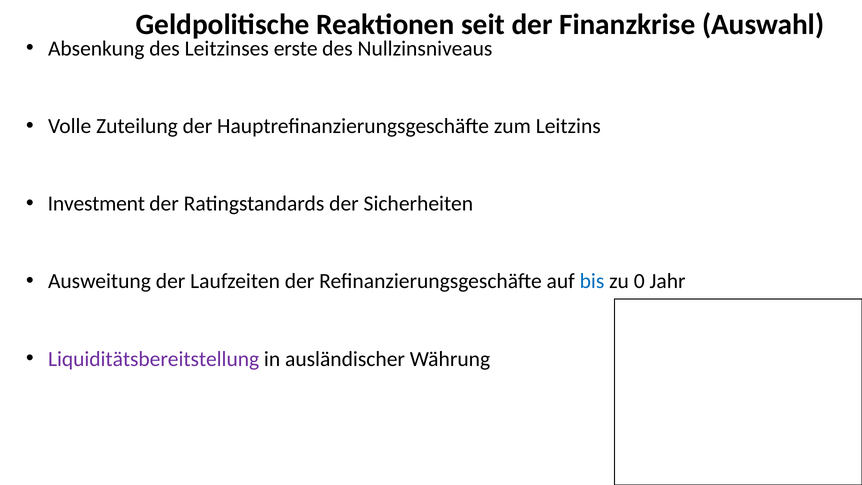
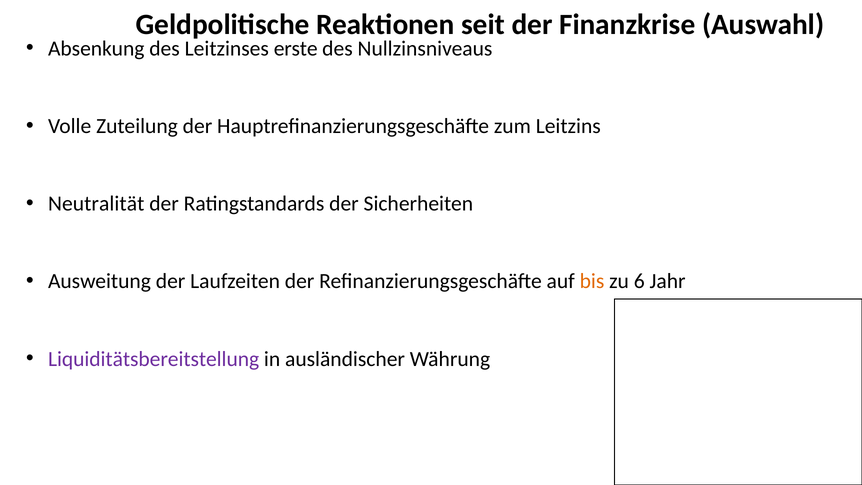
Investment: Investment -> Neutralität
bis colour: blue -> orange
0: 0 -> 6
